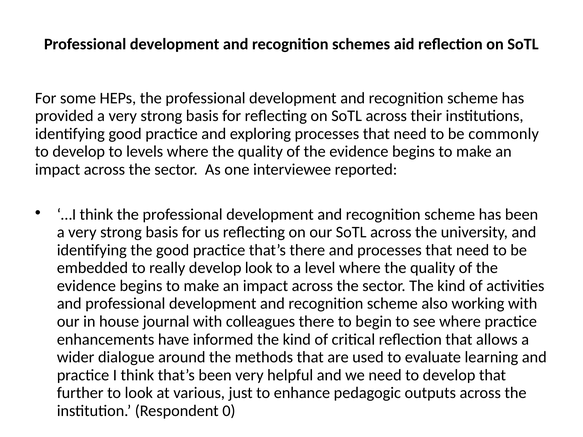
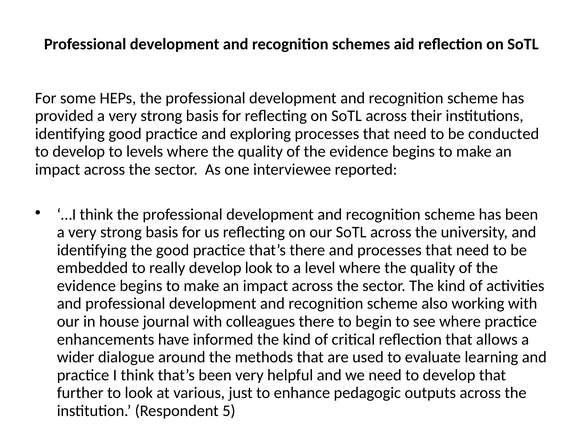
commonly: commonly -> conducted
0: 0 -> 5
